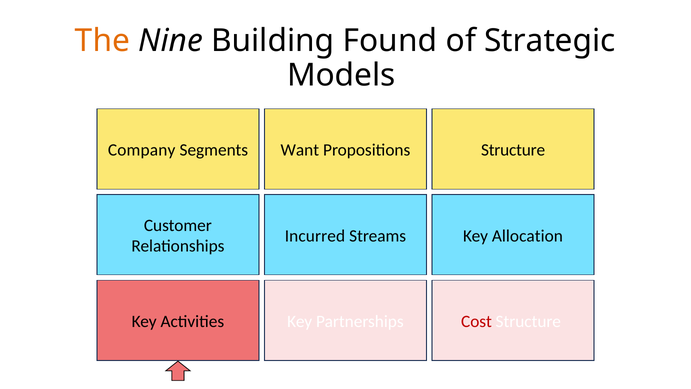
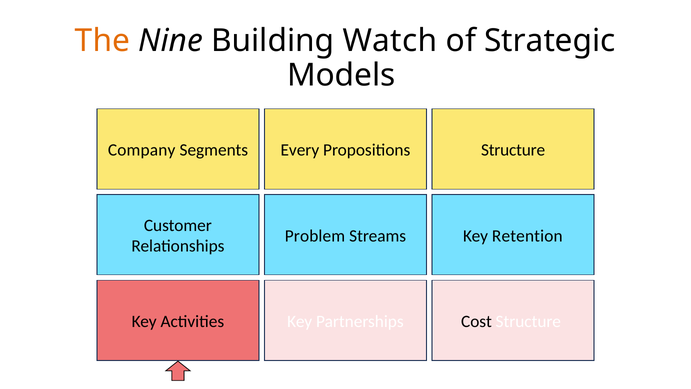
Found: Found -> Watch
Want: Want -> Every
Incurred: Incurred -> Problem
Allocation: Allocation -> Retention
Cost colour: red -> black
